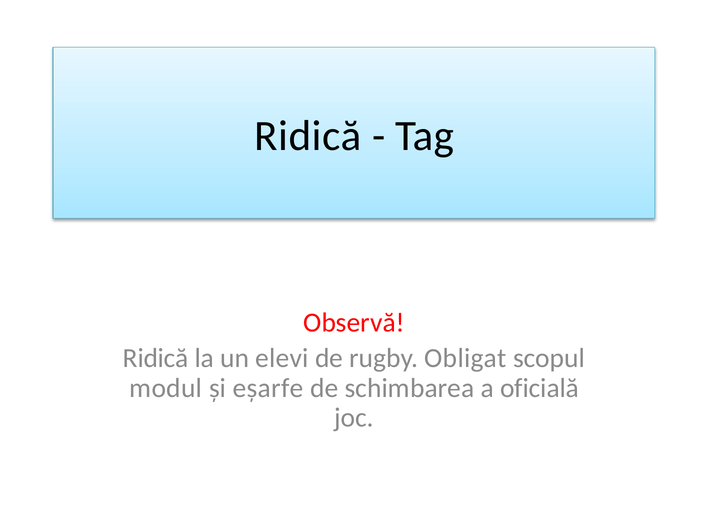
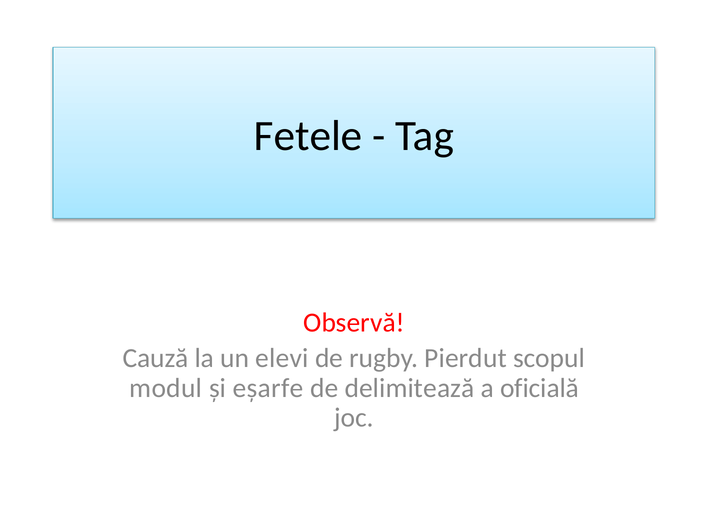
Ridică at (308, 136): Ridică -> Fetele
Ridică at (156, 358): Ridică -> Cauză
Obligat: Obligat -> Pierdut
schimbarea: schimbarea -> delimitează
